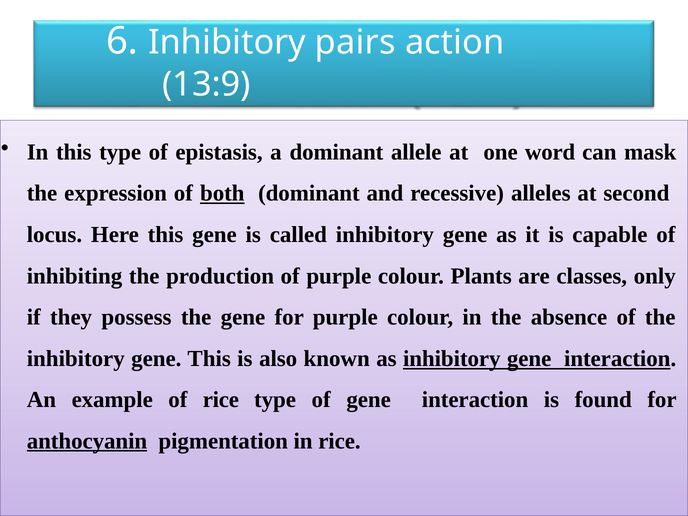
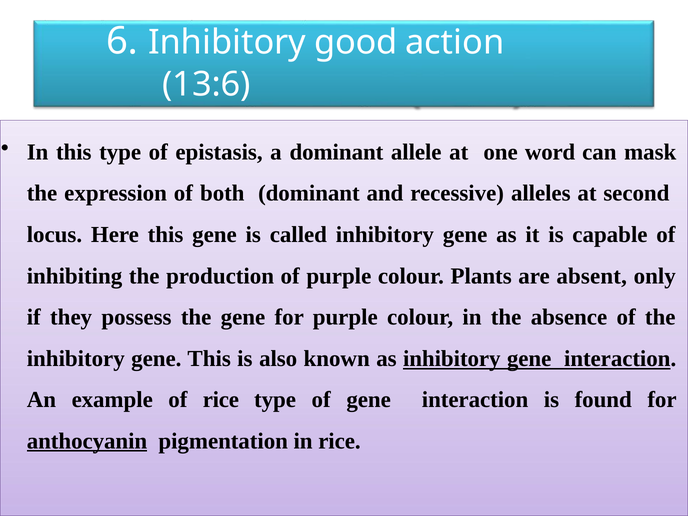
pairs: pairs -> good
13:9: 13:9 -> 13:6
both underline: present -> none
classes: classes -> absent
